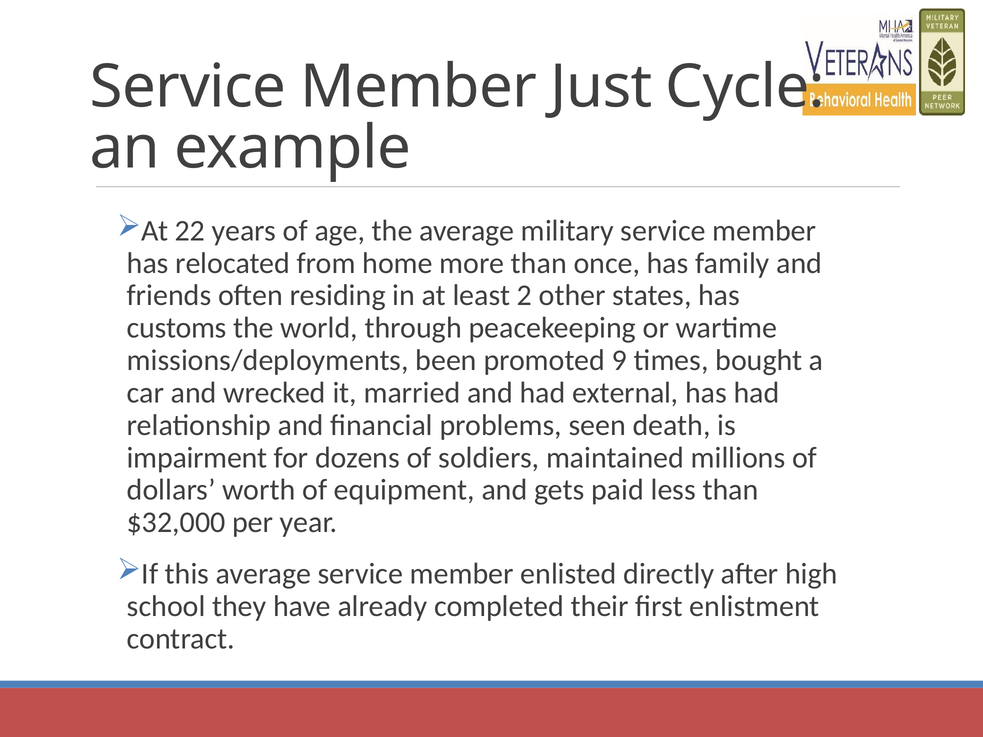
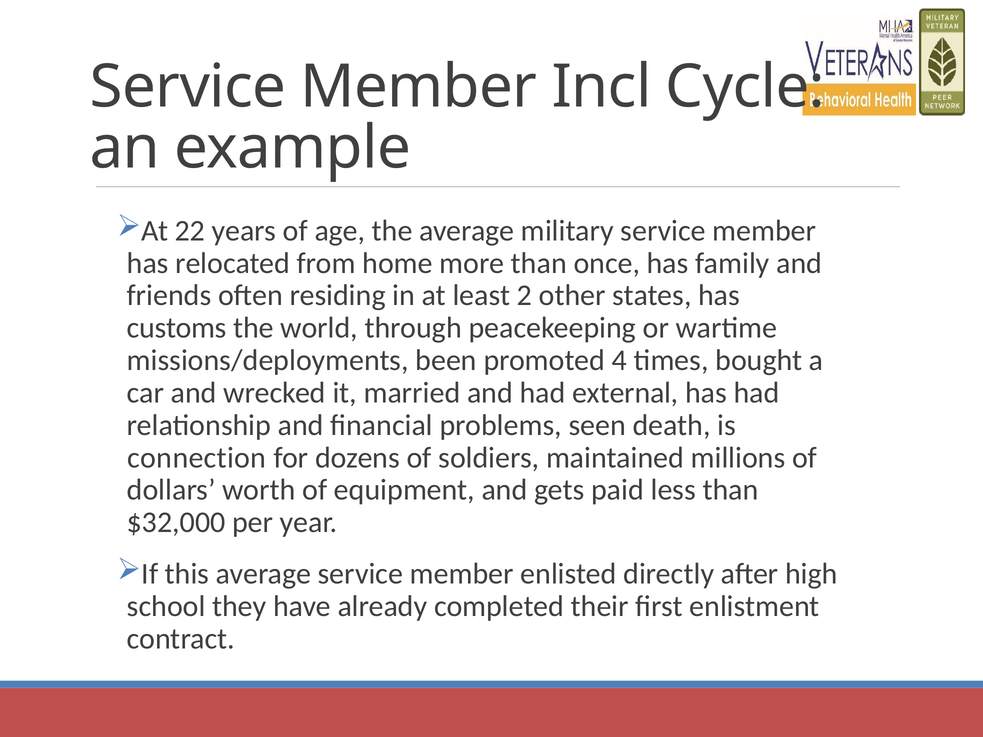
Just: Just -> Incl
9: 9 -> 4
impairment: impairment -> connection
